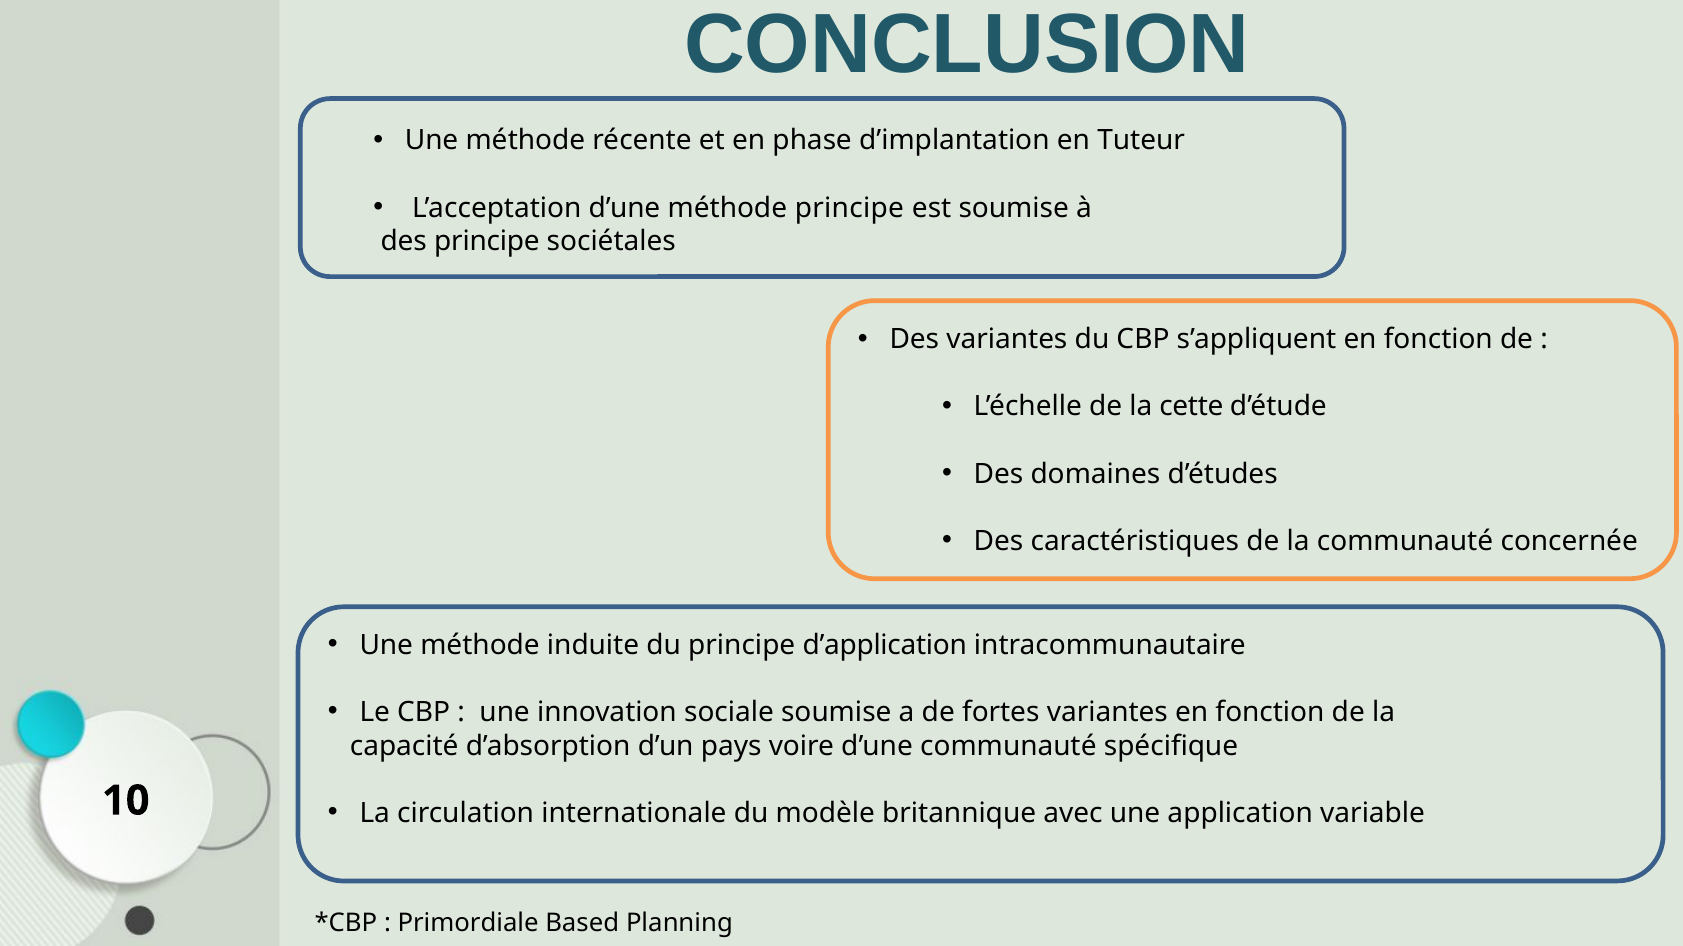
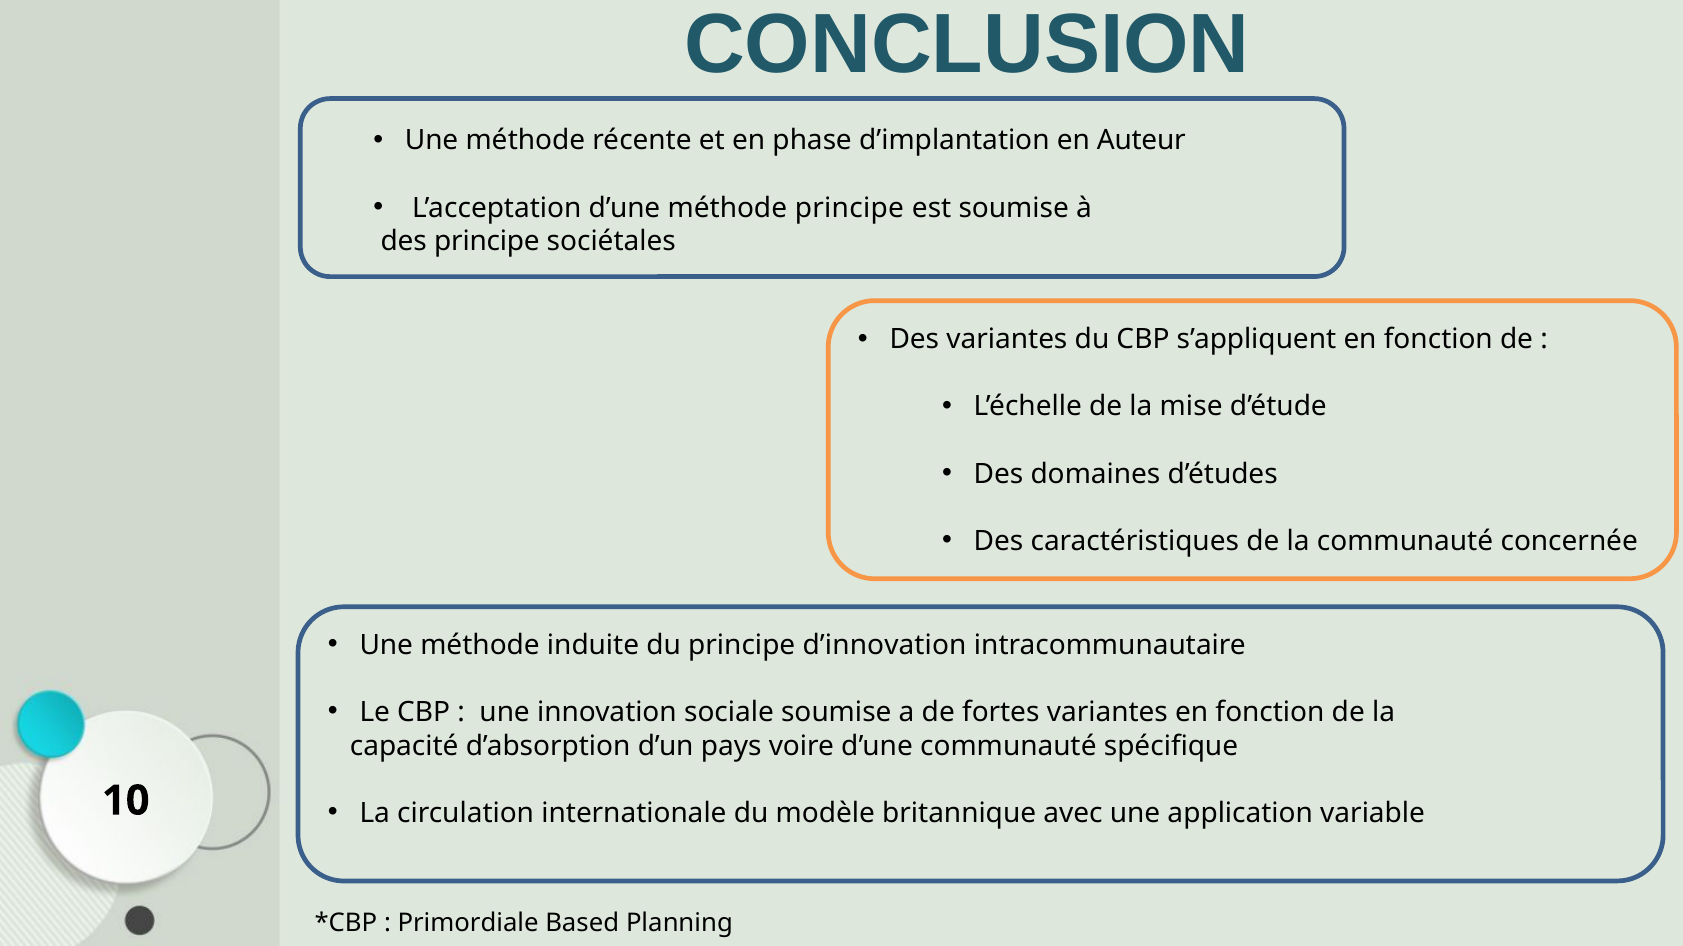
Tuteur: Tuteur -> Auteur
cette: cette -> mise
d’application: d’application -> d’innovation
